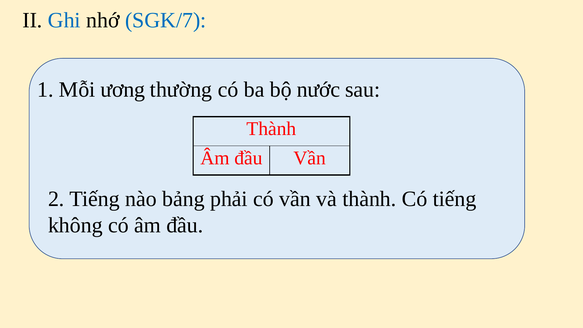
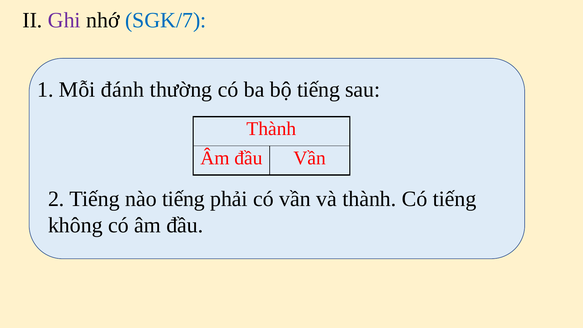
Ghi colour: blue -> purple
ương: ương -> đánh
bộ nước: nước -> tiếng
nào bảng: bảng -> tiếng
